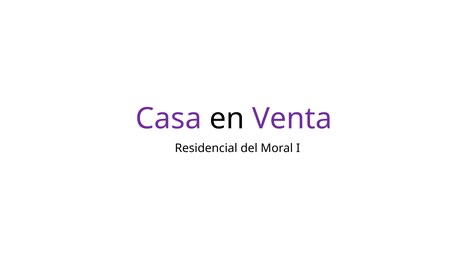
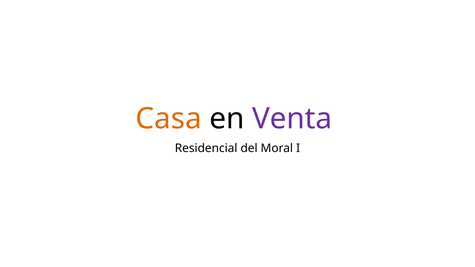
Casa colour: purple -> orange
